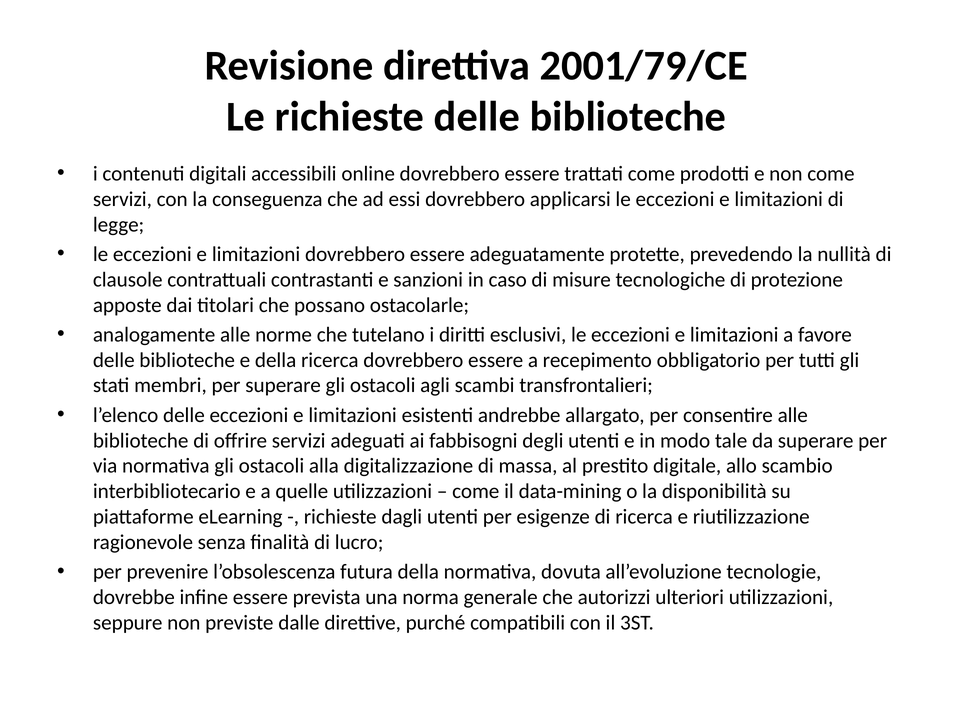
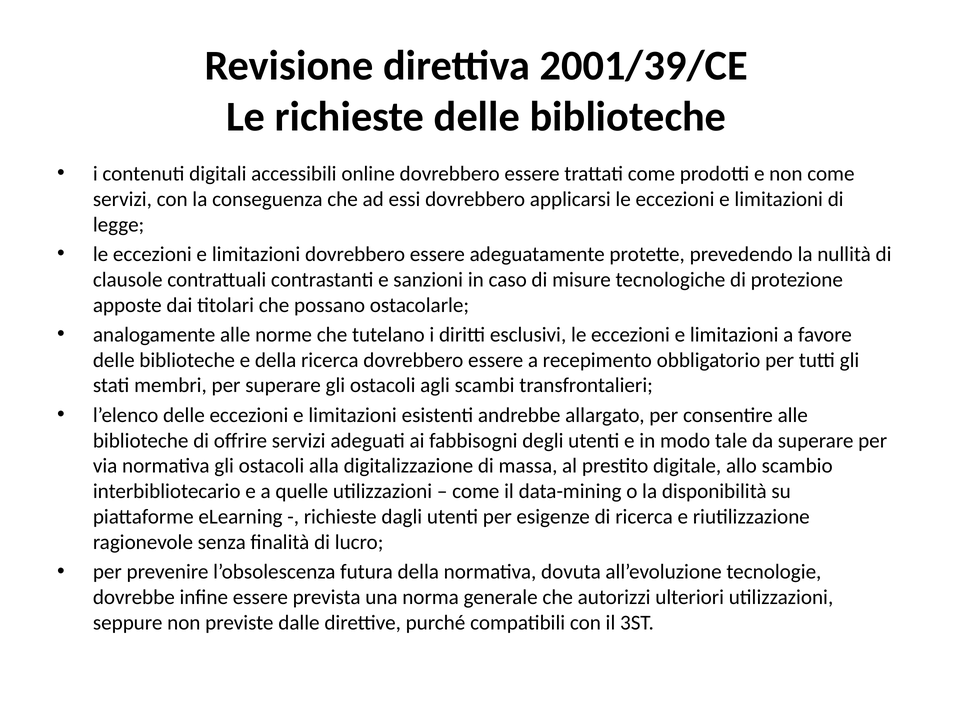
2001/79/CE: 2001/79/CE -> 2001/39/CE
